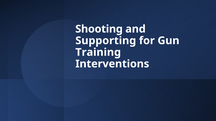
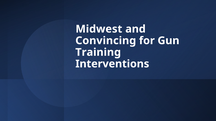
Shooting: Shooting -> Midwest
Supporting: Supporting -> Convincing
